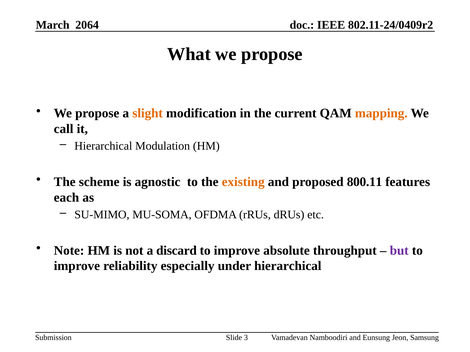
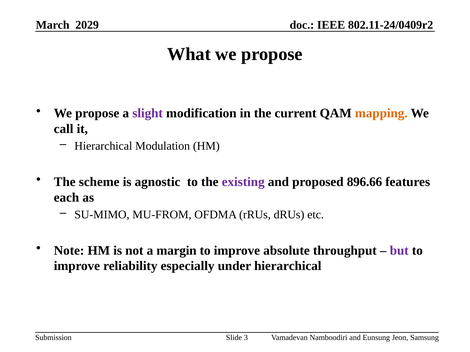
2064: 2064 -> 2029
slight colour: orange -> purple
existing colour: orange -> purple
800.11: 800.11 -> 896.66
MU-SOMA: MU-SOMA -> MU-FROM
discard: discard -> margin
